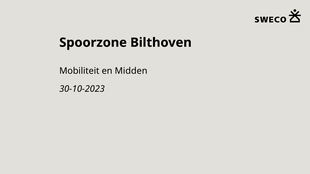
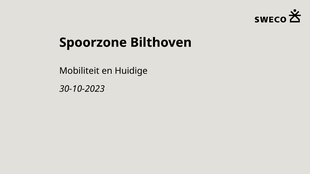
Midden: Midden -> Huidige
